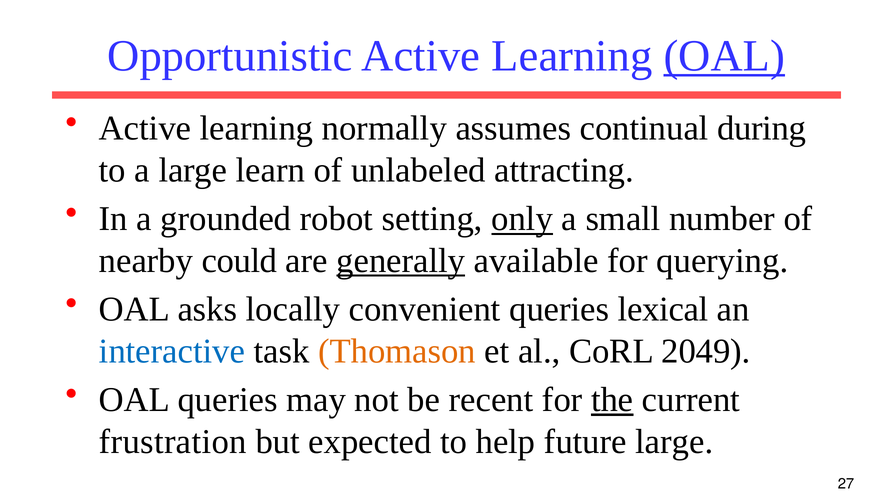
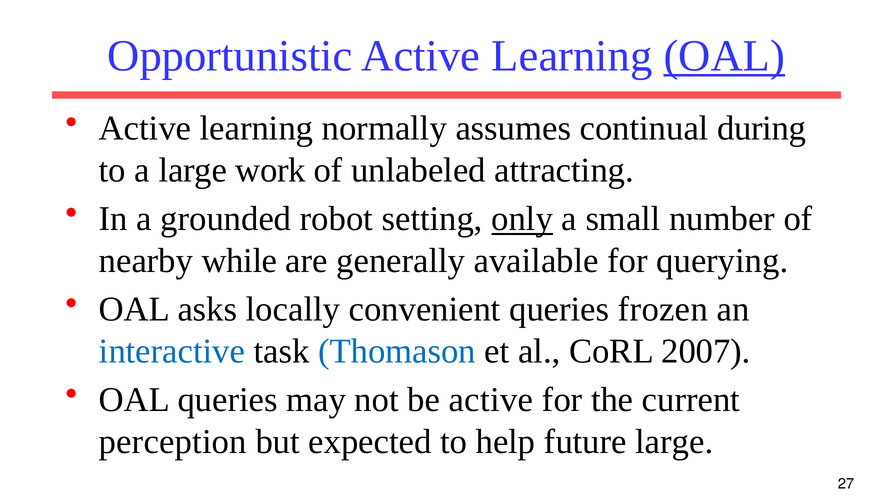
learn: learn -> work
could: could -> while
generally underline: present -> none
lexical: lexical -> frozen
Thomason colour: orange -> blue
2049: 2049 -> 2007
be recent: recent -> active
the underline: present -> none
frustration: frustration -> perception
